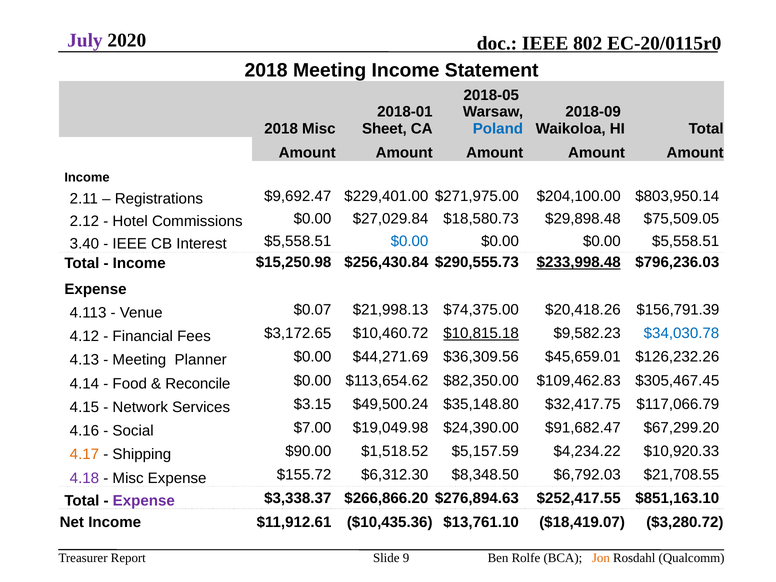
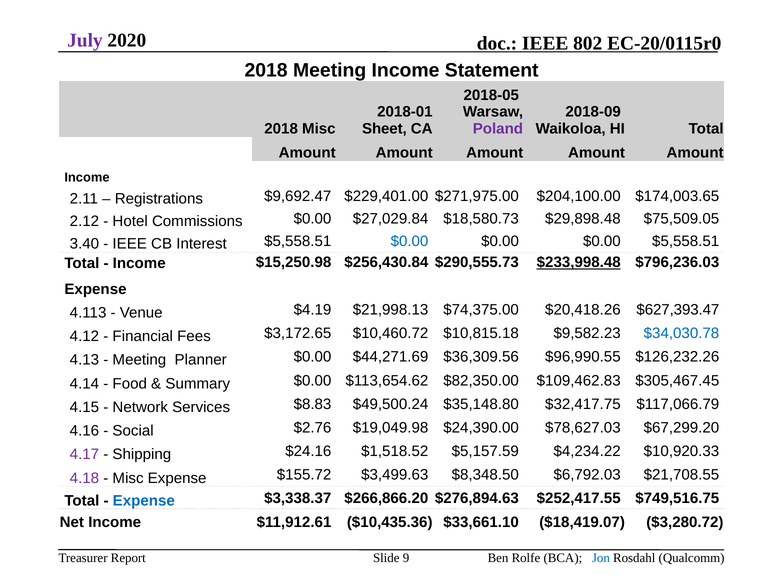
Poland colour: blue -> purple
$803,950.14: $803,950.14 -> $174,003.65
$0.07: $0.07 -> $4.19
$156,791.39: $156,791.39 -> $627,393.47
$10,815.18 underline: present -> none
$45,659.01: $45,659.01 -> $96,990.55
Reconcile: Reconcile -> Summary
$3.15: $3.15 -> $8.83
$7.00: $7.00 -> $2.76
$91,682.47: $91,682.47 -> $78,627.03
4.17 colour: orange -> purple
$90.00: $90.00 -> $24.16
$6,312.30: $6,312.30 -> $3,499.63
Expense at (144, 501) colour: purple -> blue
$851,163.10: $851,163.10 -> $749,516.75
$13,761.10: $13,761.10 -> $33,661.10
Jon colour: orange -> blue
